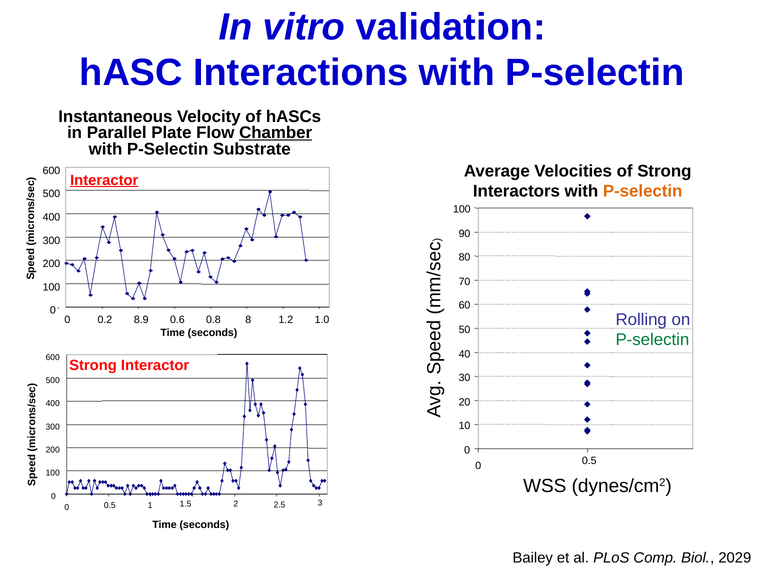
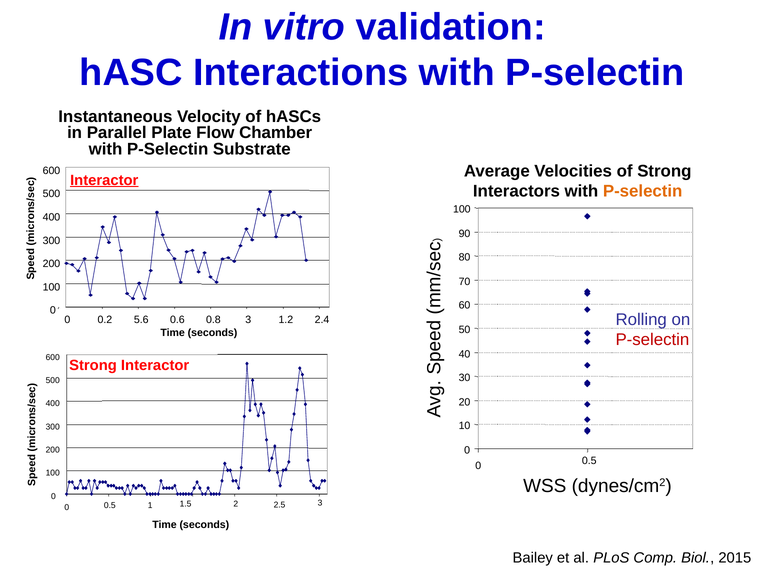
Chamber underline: present -> none
8.9: 8.9 -> 5.6
0.8 8: 8 -> 3
1.0: 1.0 -> 2.4
P-selectin at (652, 340) colour: green -> red
2029: 2029 -> 2015
